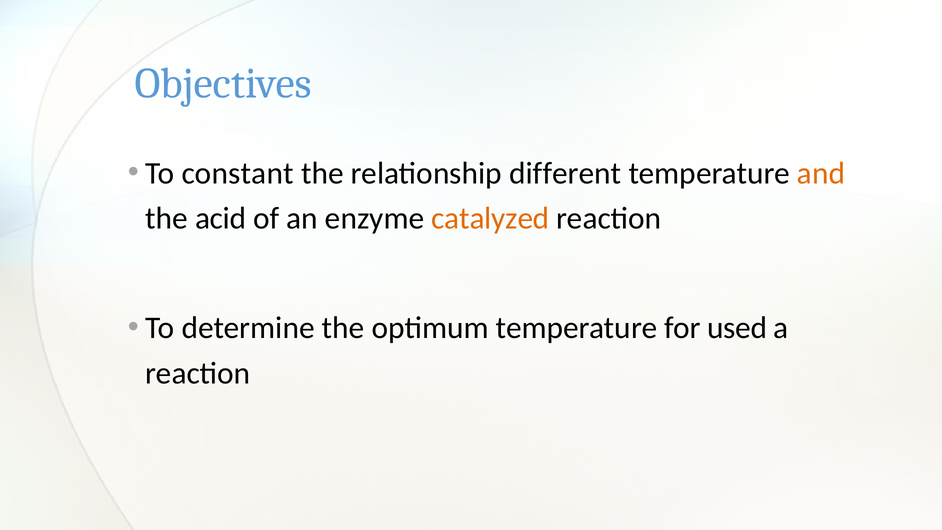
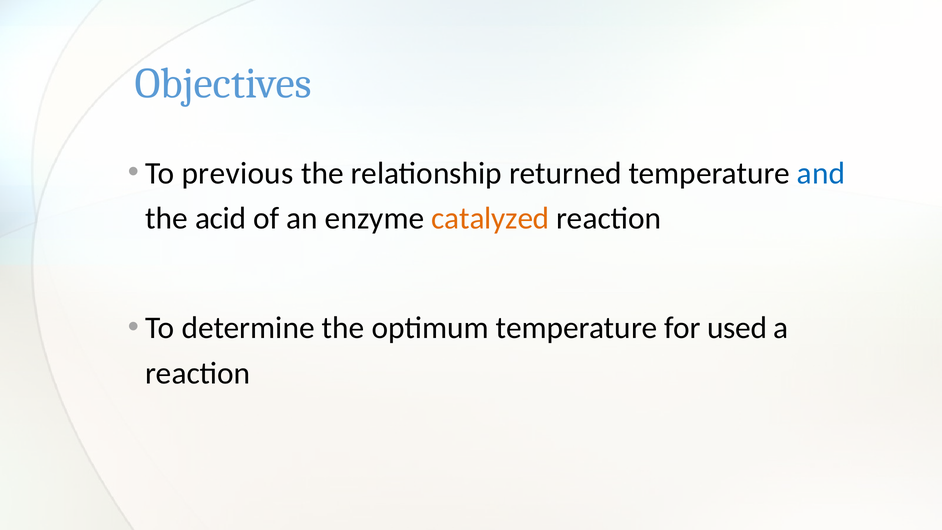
constant: constant -> previous
different: different -> returned
and colour: orange -> blue
